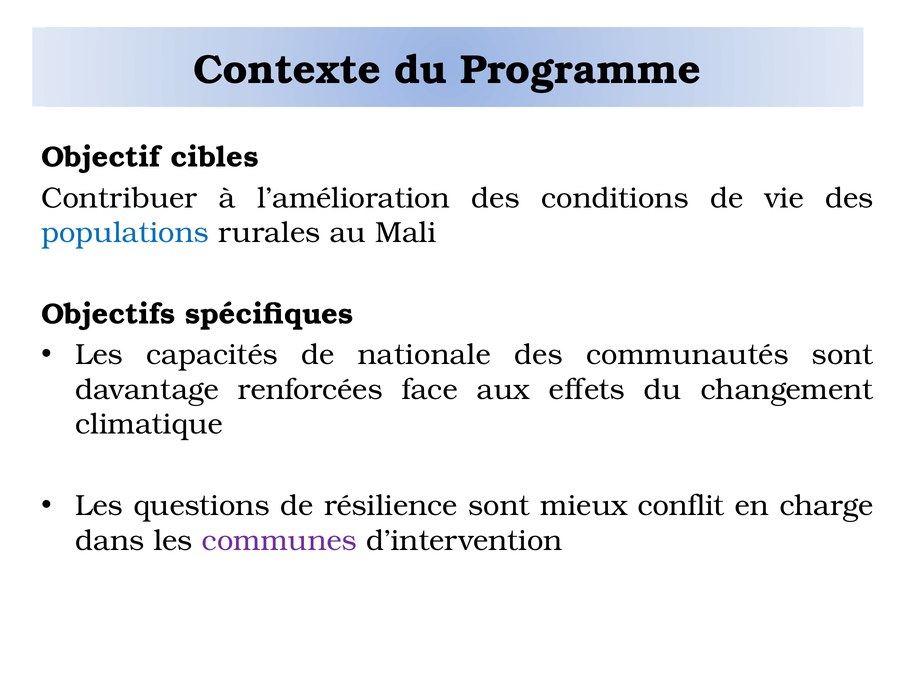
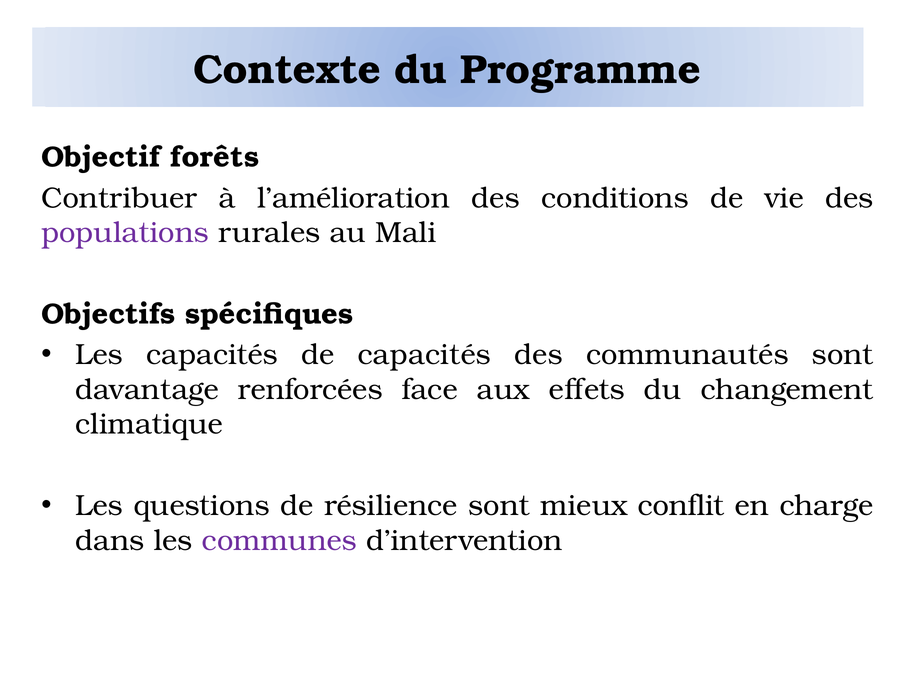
cibles: cibles -> forêts
populations colour: blue -> purple
de nationale: nationale -> capacités
